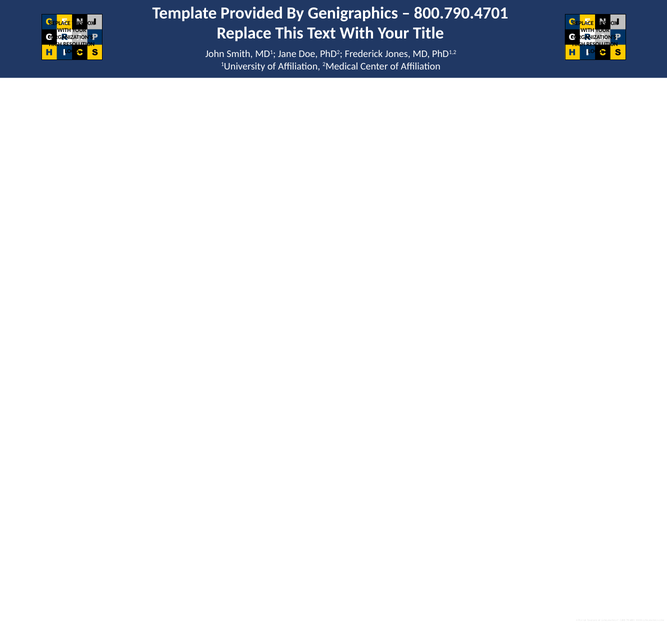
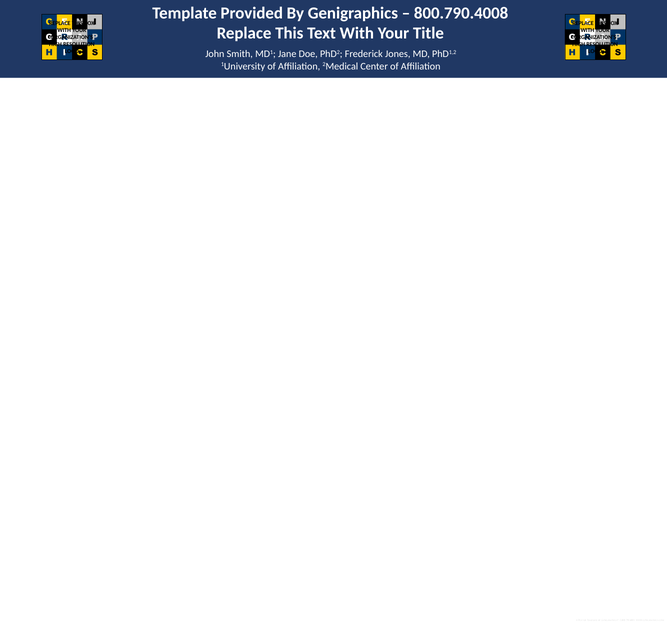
800.790.4701: 800.790.4701 -> 800.790.4008
